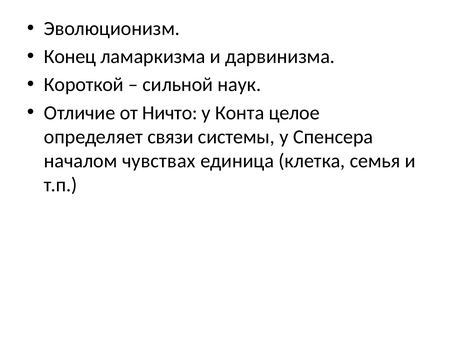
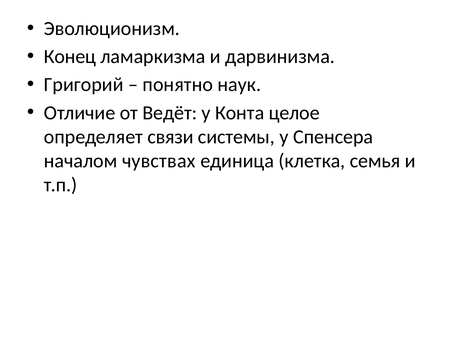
Короткой: Короткой -> Григорий
сильной: сильной -> понятно
Ничто: Ничто -> Ведёт
